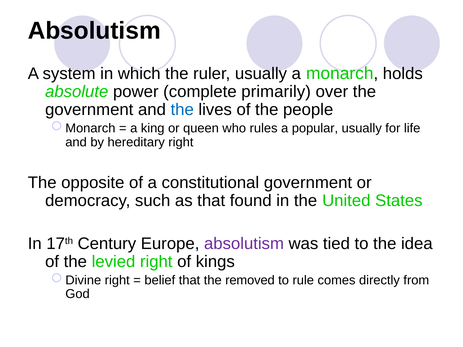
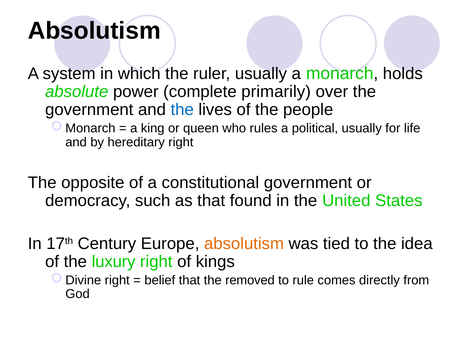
popular: popular -> political
absolutism at (244, 244) colour: purple -> orange
levied: levied -> luxury
